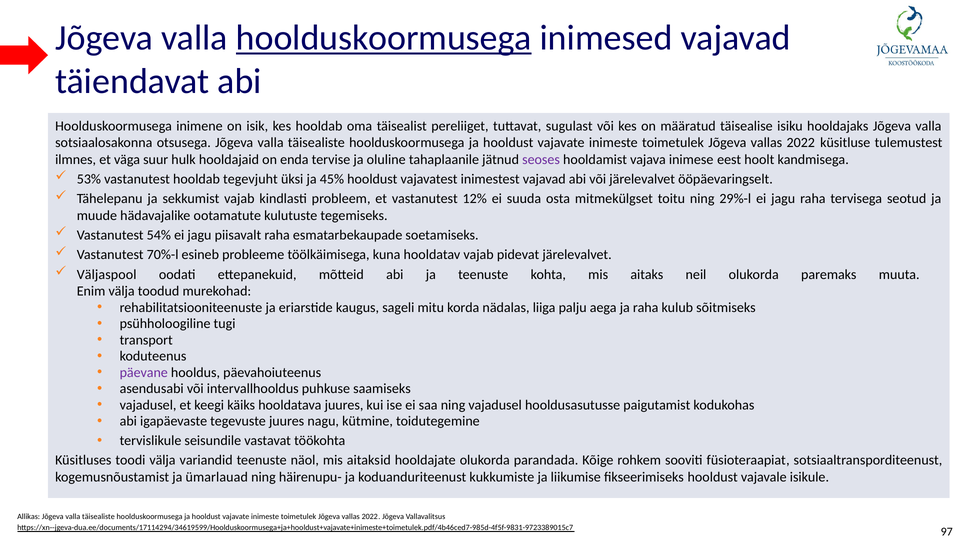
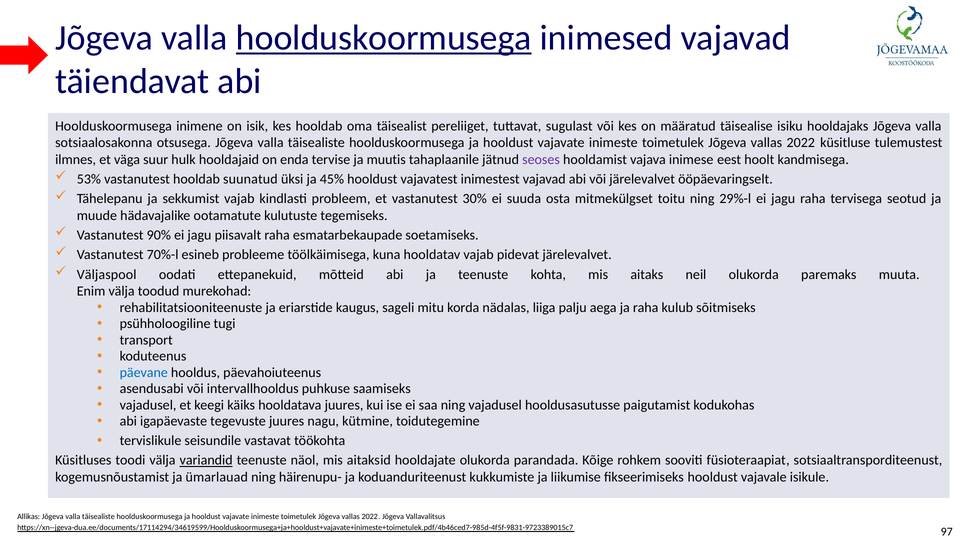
oluline: oluline -> muutis
tegevjuht: tegevjuht -> suunatud
12%: 12% -> 30%
54%: 54% -> 90%
päevane colour: purple -> blue
variandid underline: none -> present
